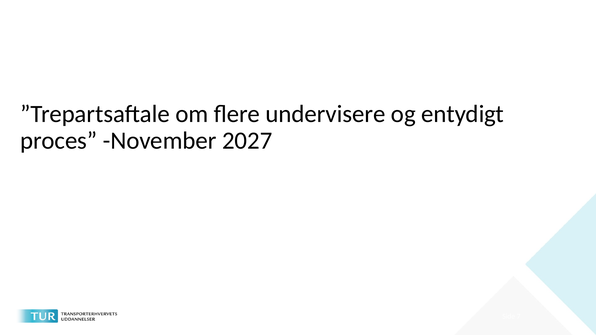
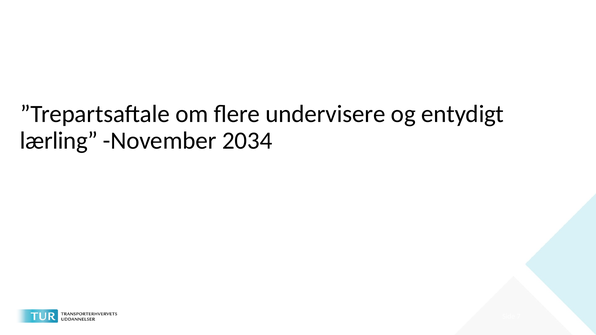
proces: proces -> lærling
2027: 2027 -> 2034
